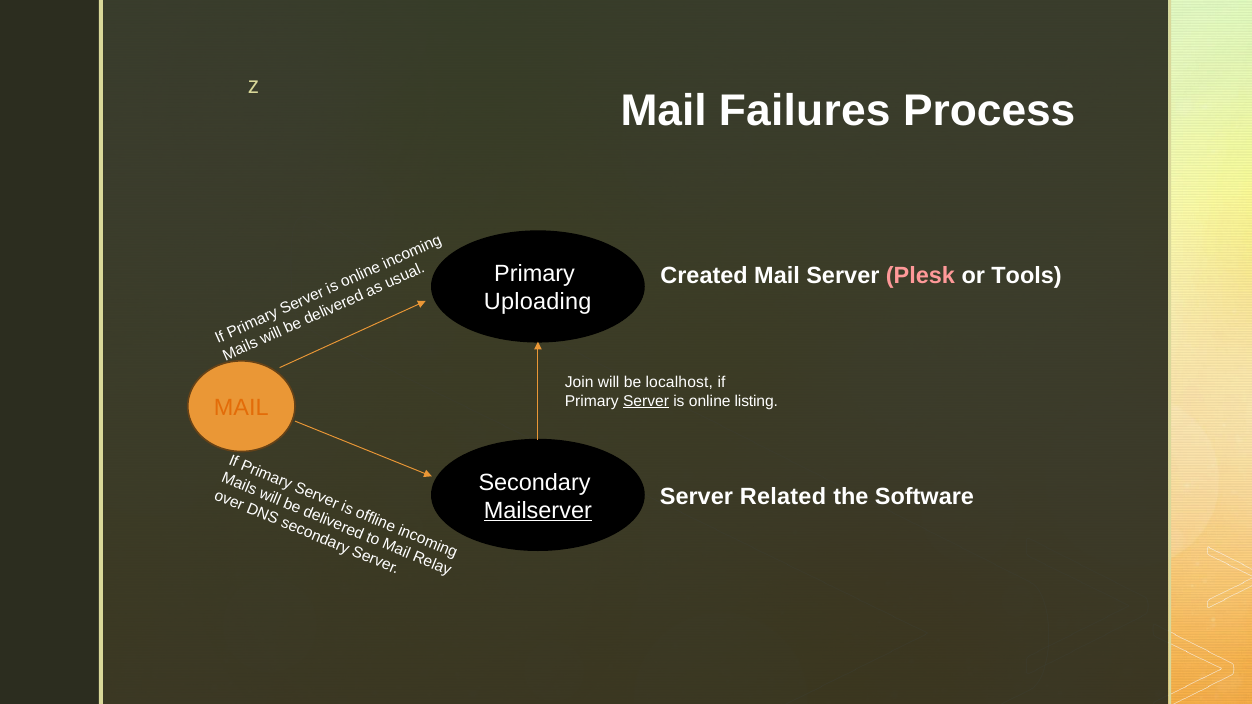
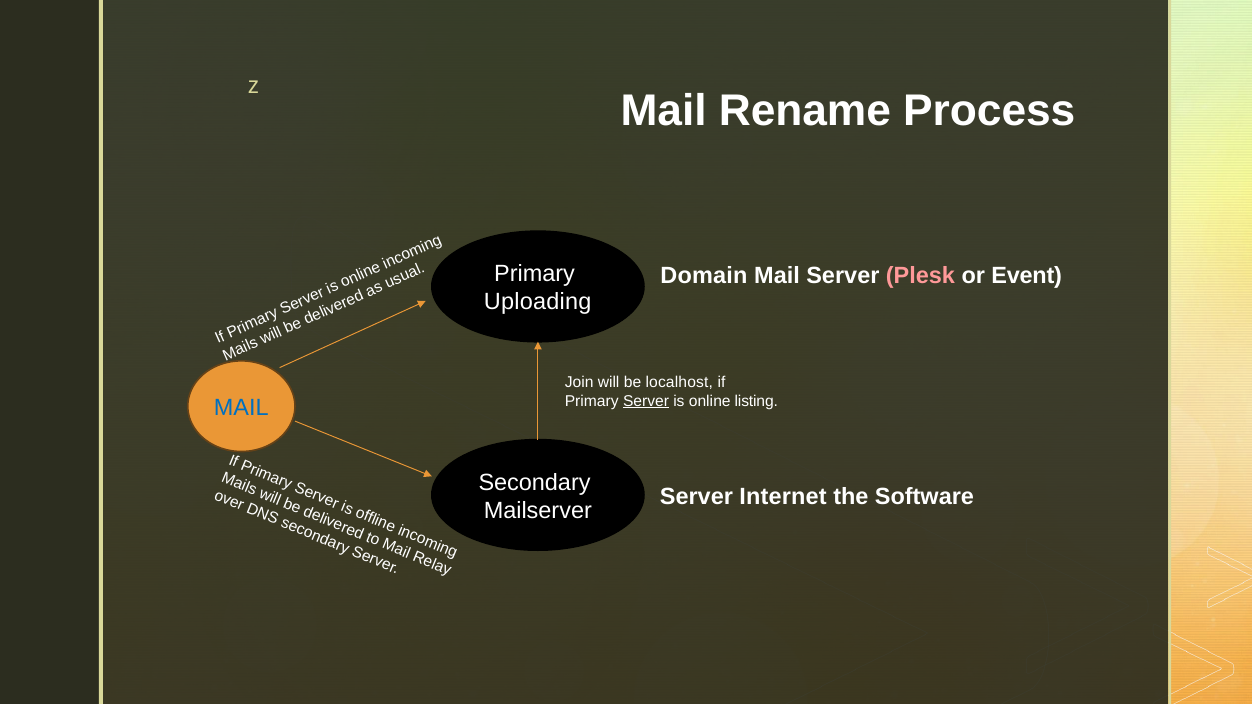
Failures: Failures -> Rename
Created: Created -> Domain
Tools: Tools -> Event
MAIL at (241, 408) colour: orange -> blue
Related: Related -> Internet
Mailserver underline: present -> none
